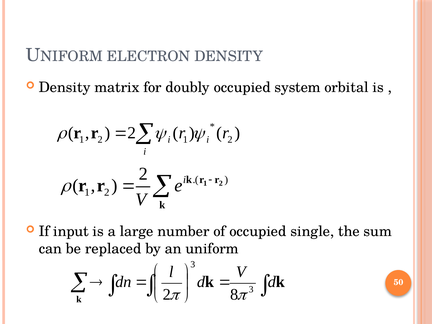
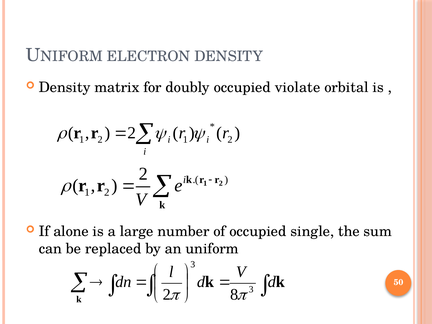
system: system -> violate
input: input -> alone
